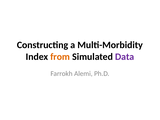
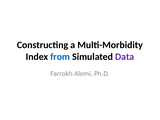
from colour: orange -> blue
